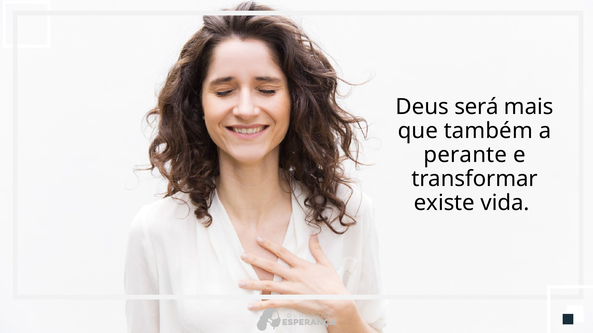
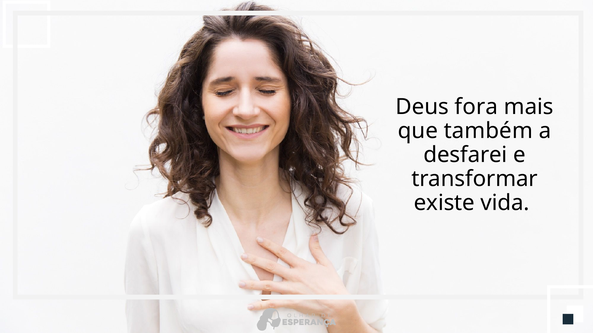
será: será -> fora
perante: perante -> desfarei
